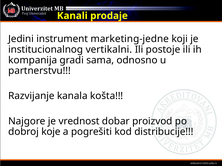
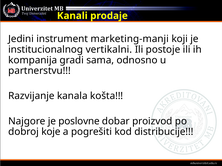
marketing-jedne: marketing-jedne -> marketing-manji
vrednost: vrednost -> poslovne
